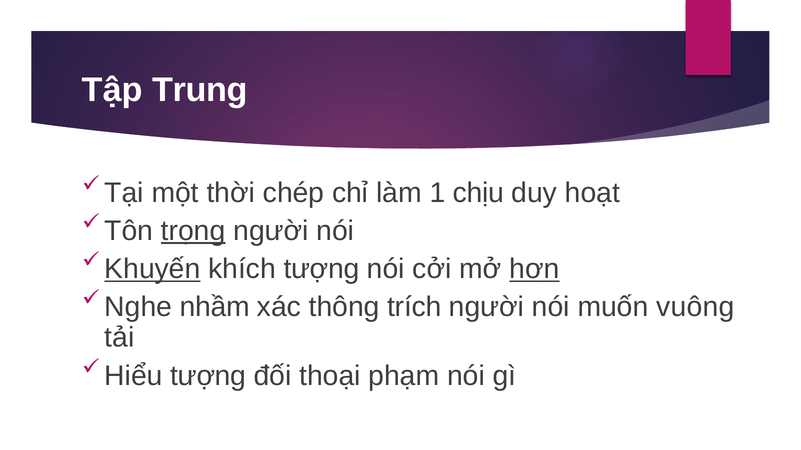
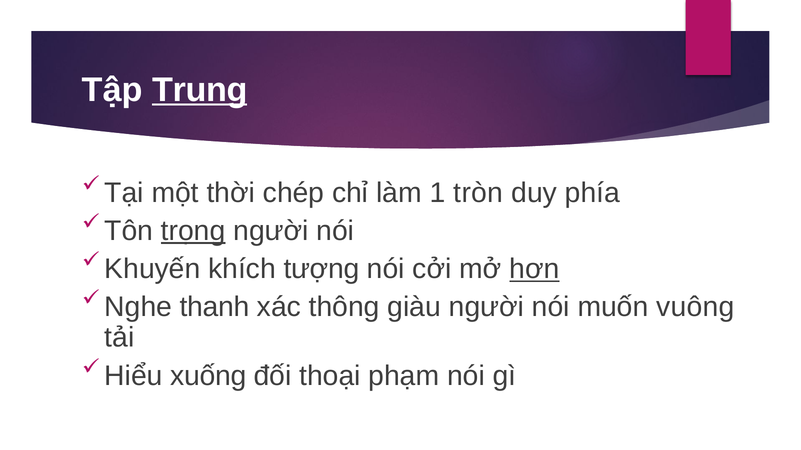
Trung underline: none -> present
chịu: chịu -> tròn
hoạt: hoạt -> phía
Khuyến underline: present -> none
nhầm: nhầm -> thanh
trích: trích -> giàu
Hiểu tượng: tượng -> xuống
